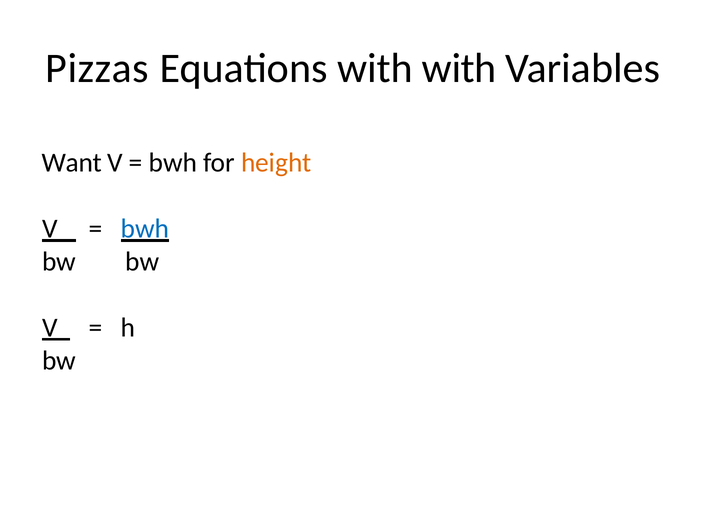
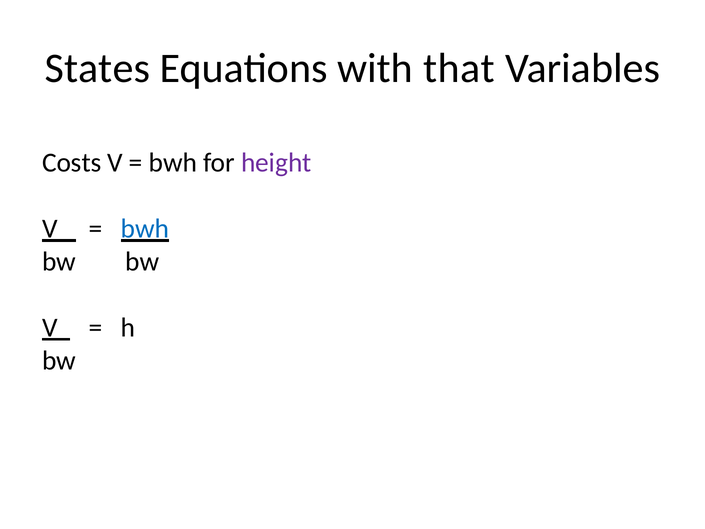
Pizzas: Pizzas -> States
with with: with -> that
Want: Want -> Costs
height colour: orange -> purple
